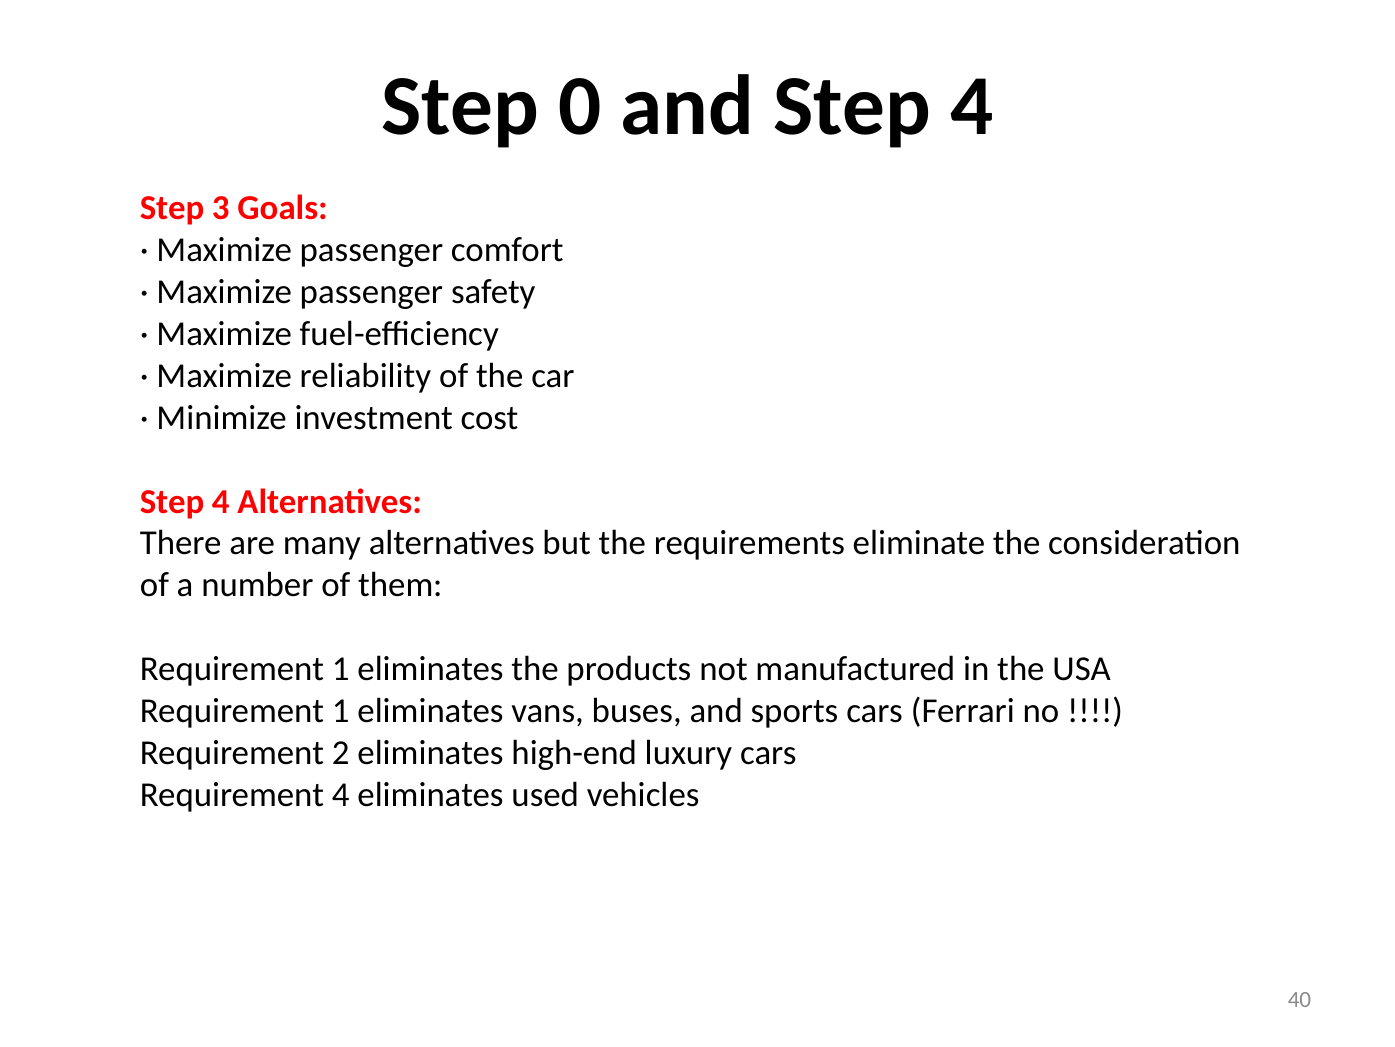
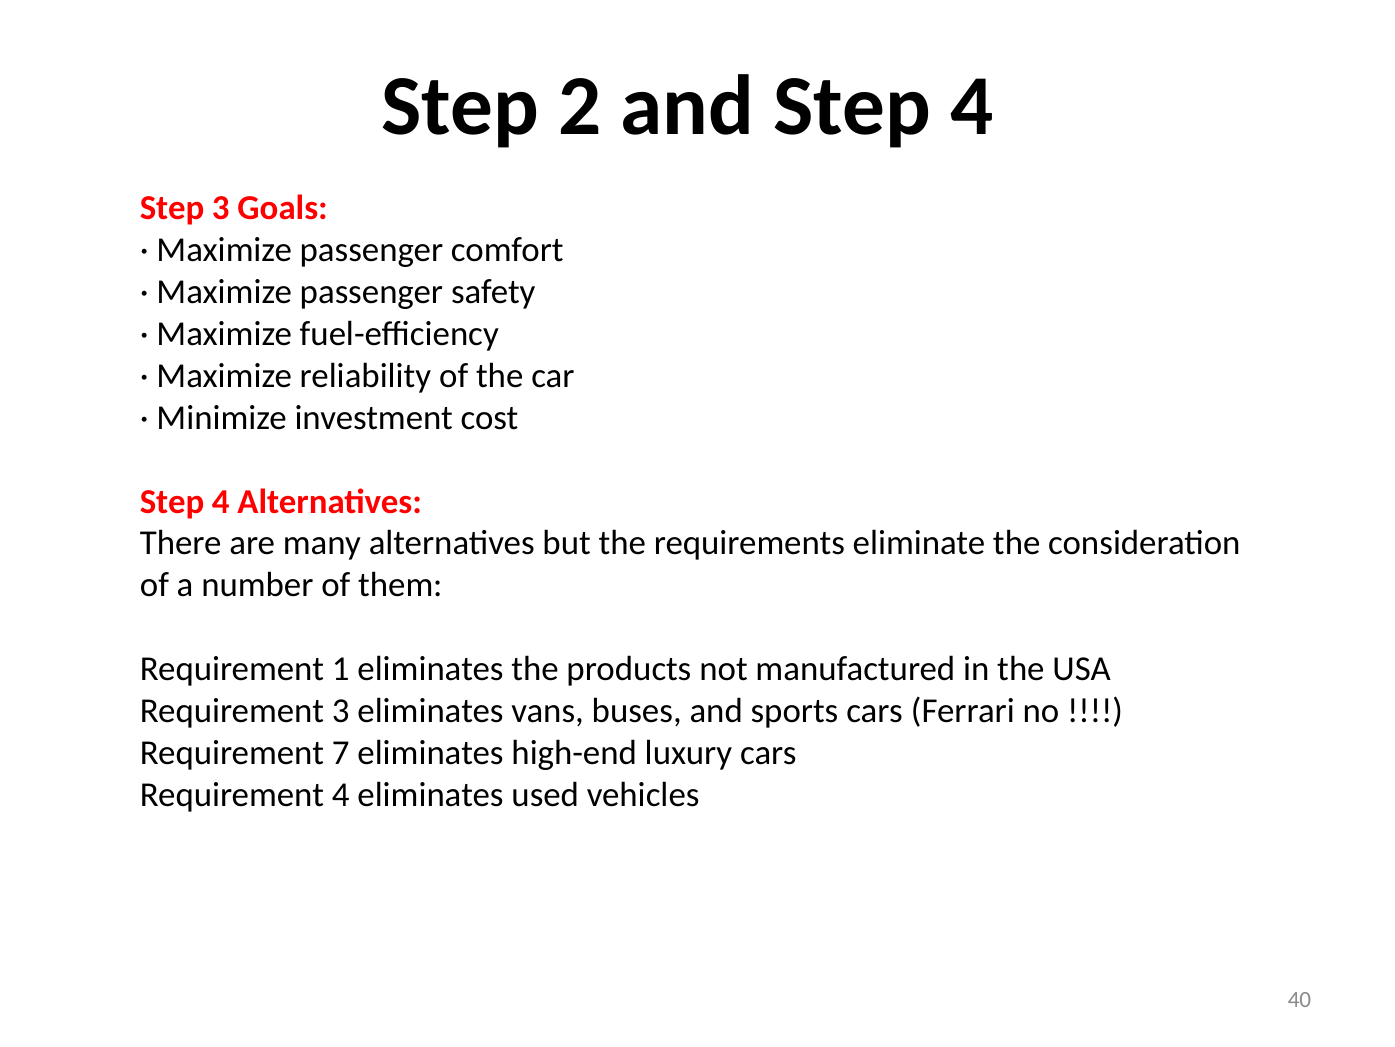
0: 0 -> 2
1 at (341, 710): 1 -> 3
2: 2 -> 7
